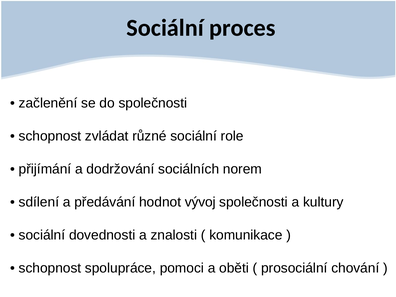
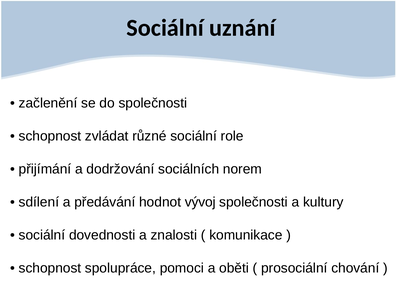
proces: proces -> uznání
